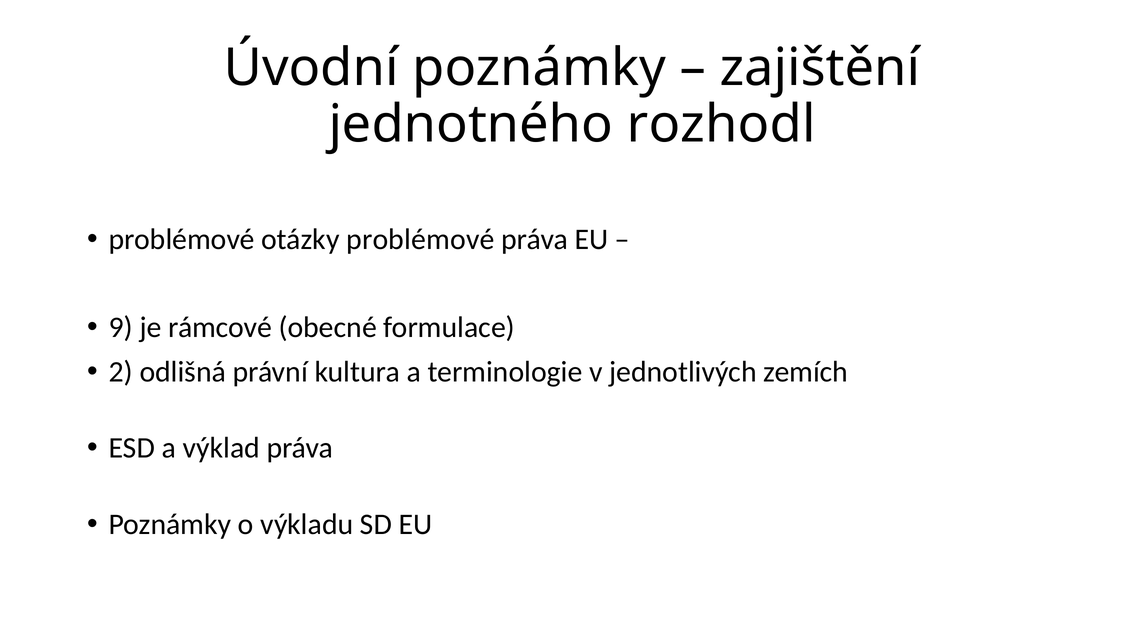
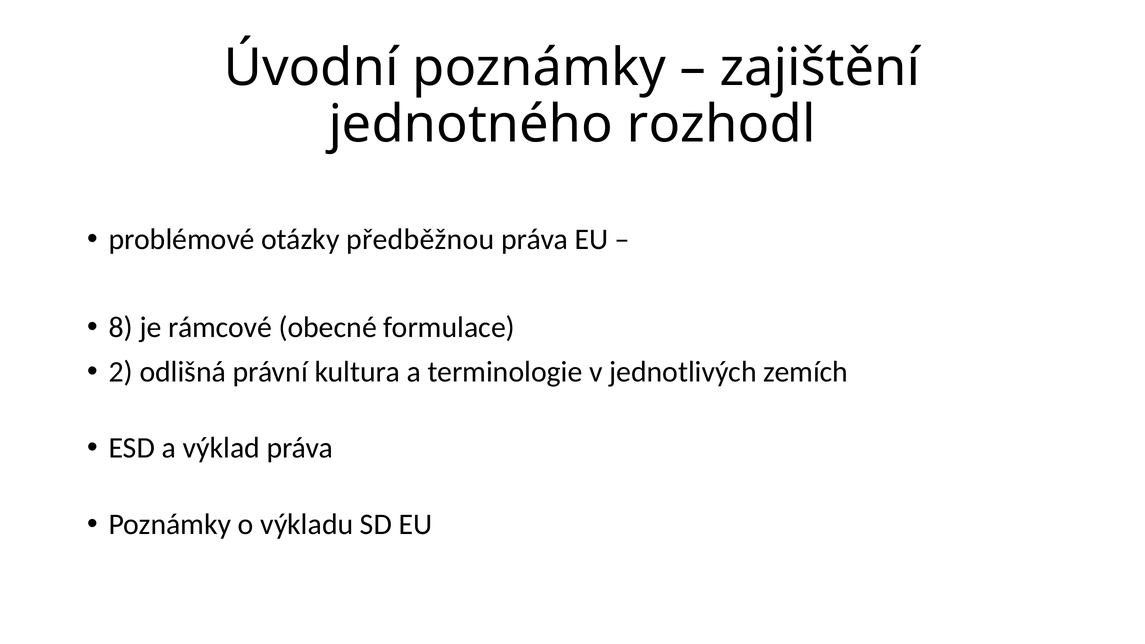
otázky problémové: problémové -> předběžnou
9: 9 -> 8
